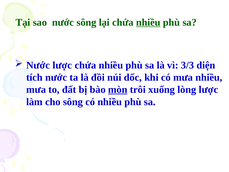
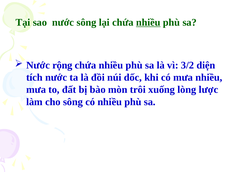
Nước lược: lược -> rộng
3/3: 3/3 -> 3/2
mòn underline: present -> none
